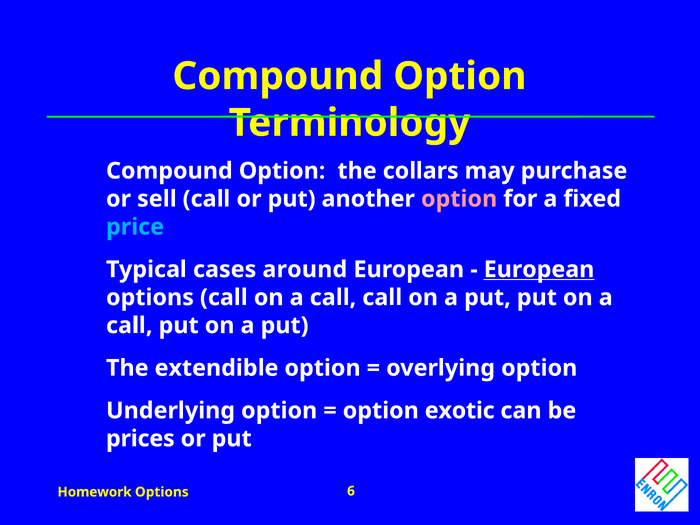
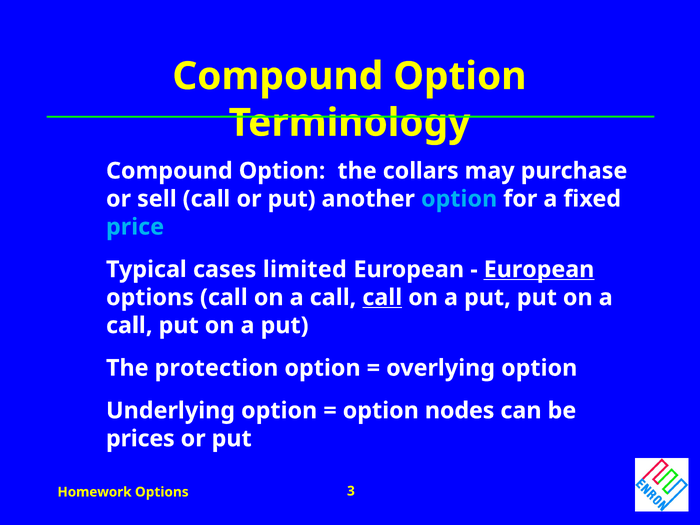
option at (459, 199) colour: pink -> light blue
around: around -> limited
call at (382, 297) underline: none -> present
extendible: extendible -> protection
exotic: exotic -> nodes
6: 6 -> 3
